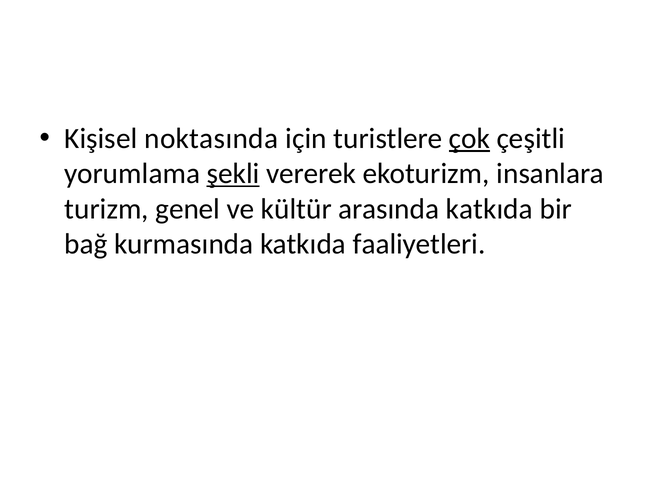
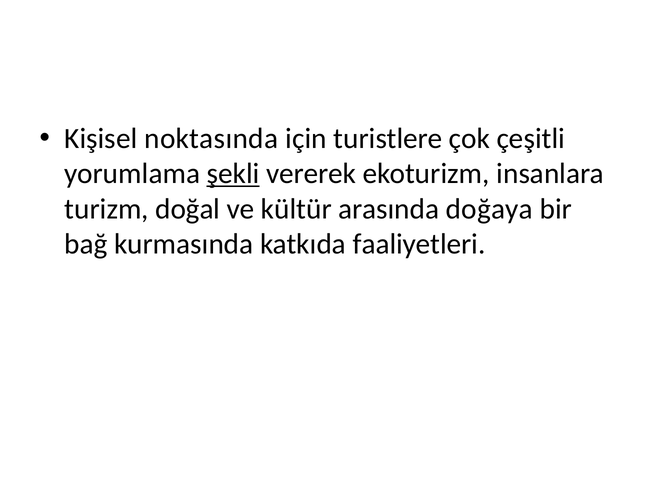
çok underline: present -> none
genel: genel -> doğal
arasında katkıda: katkıda -> doğaya
